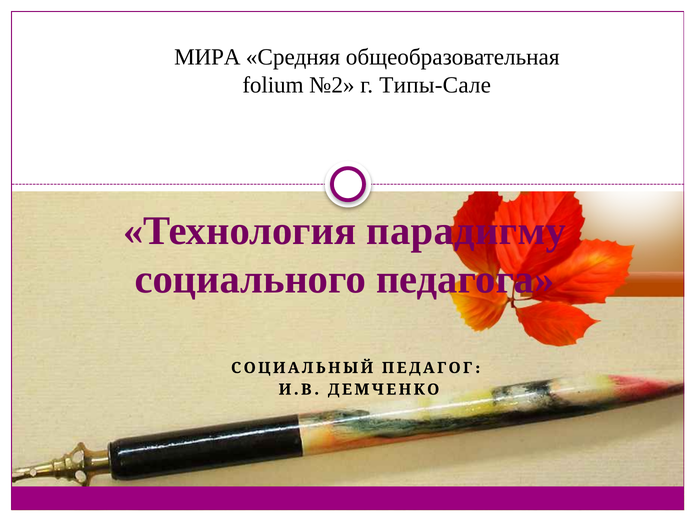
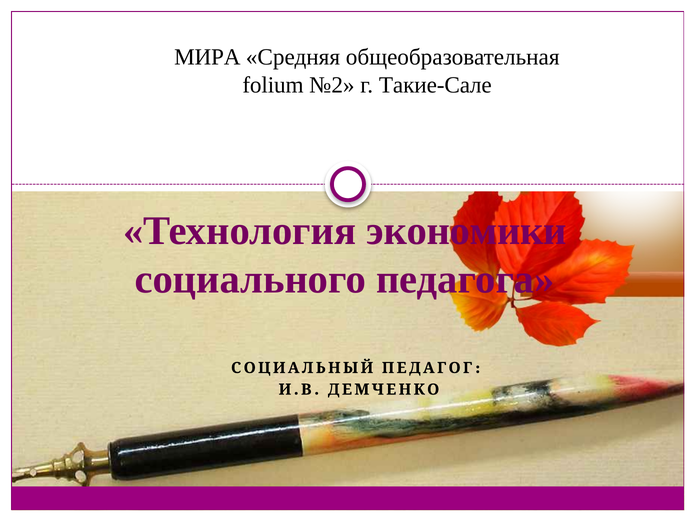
Типы-Сале: Типы-Сале -> Такие-Сале
парадигму: парадигму -> экономики
